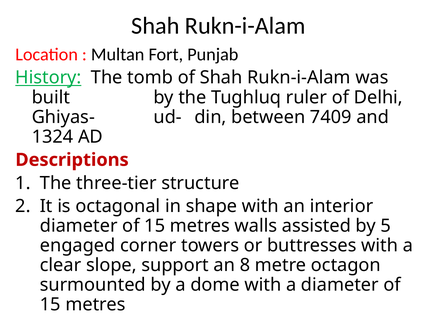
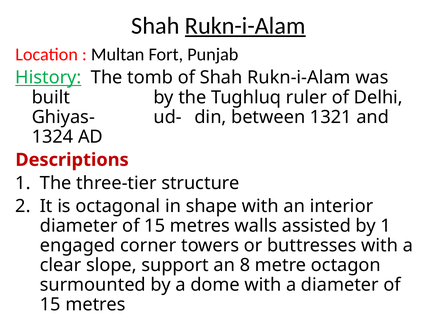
Rukn-i-Alam at (245, 26) underline: none -> present
7409: 7409 -> 1321
by 5: 5 -> 1
